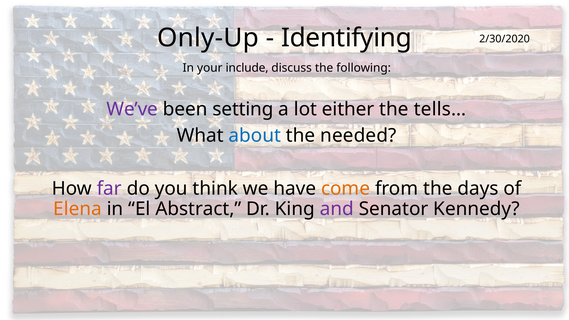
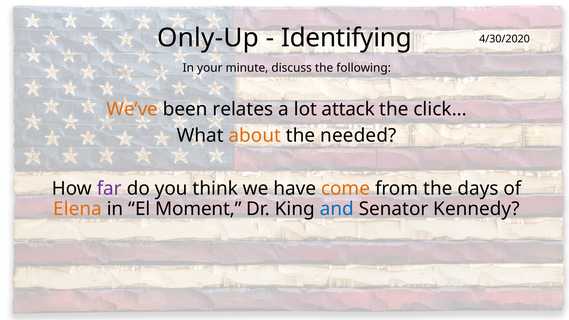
2/30/2020: 2/30/2020 -> 4/30/2020
include: include -> minute
We’ve colour: purple -> orange
setting: setting -> relates
either: either -> attack
tells…: tells… -> click…
about colour: blue -> orange
Abstract: Abstract -> Moment
and colour: purple -> blue
